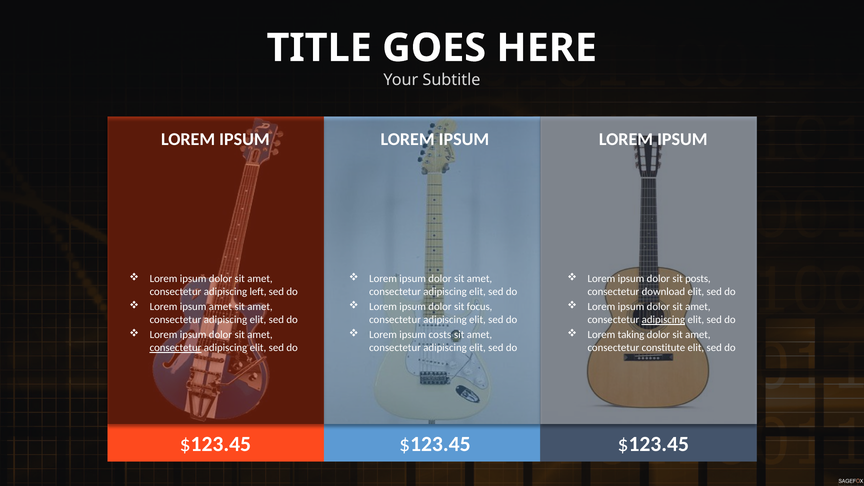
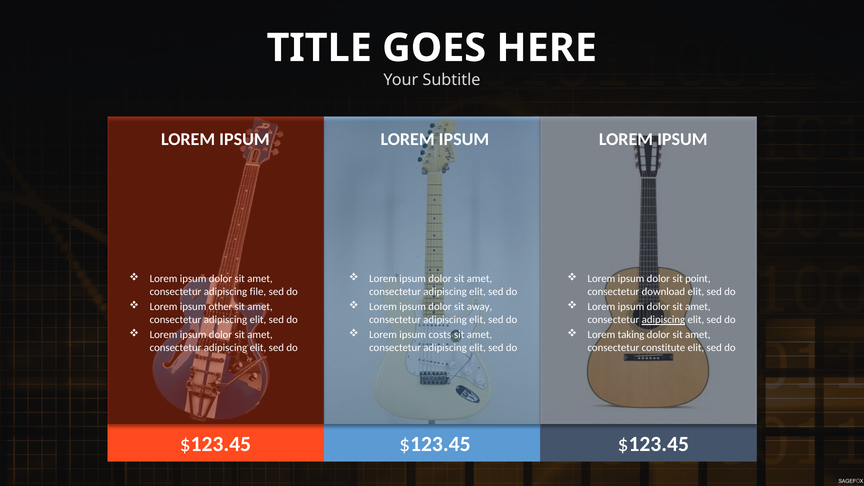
posts: posts -> point
left: left -> file
ipsum amet: amet -> other
focus: focus -> away
consectetur at (176, 348) underline: present -> none
